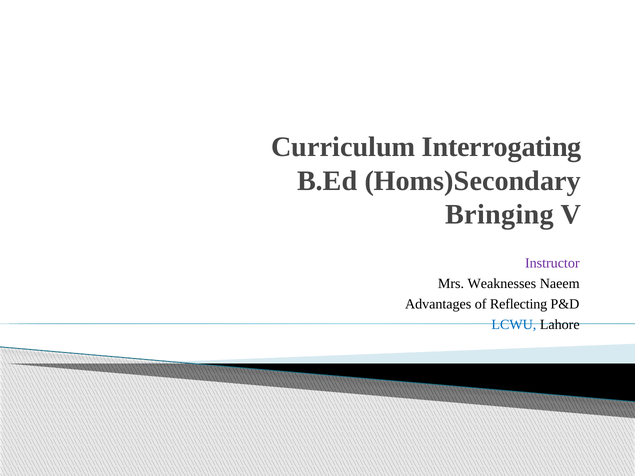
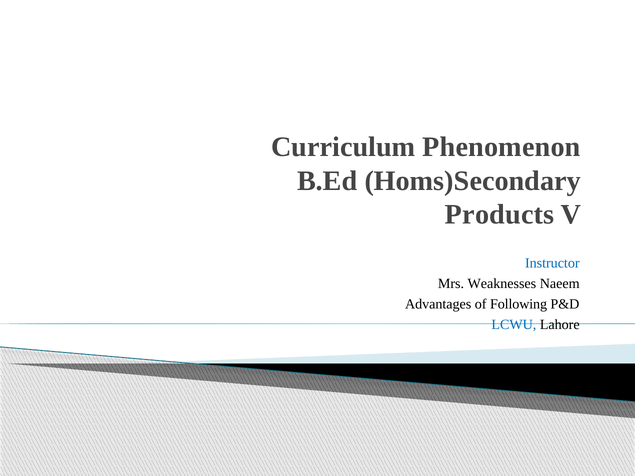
Interrogating: Interrogating -> Phenomenon
Bringing: Bringing -> Products
Instructor colour: purple -> blue
Reflecting: Reflecting -> Following
